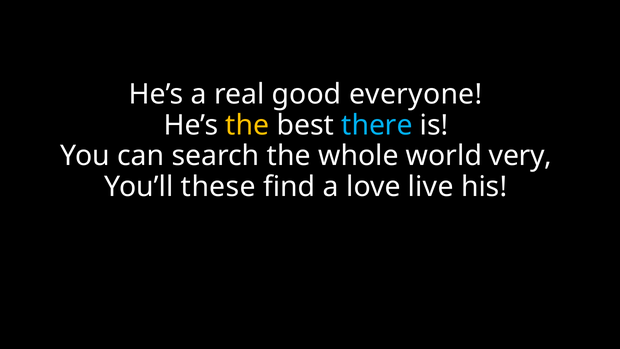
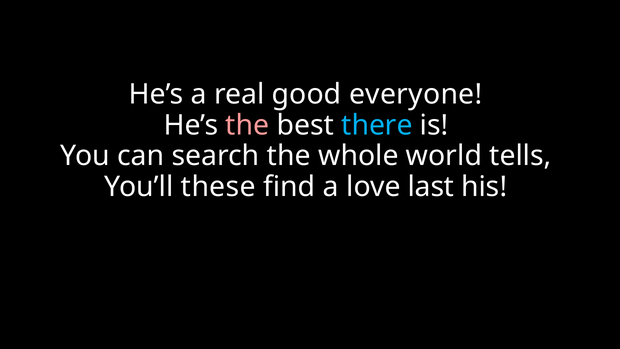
the at (247, 125) colour: yellow -> pink
very: very -> tells
live: live -> last
